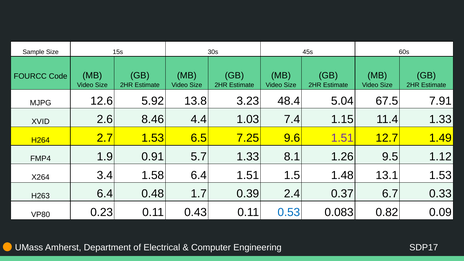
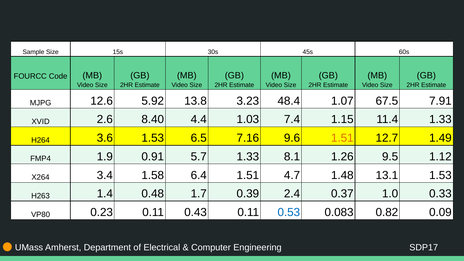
5.04: 5.04 -> 1.07
8.46: 8.46 -> 8.40
2.7: 2.7 -> 3.6
7.25: 7.25 -> 7.16
1.51 at (342, 138) colour: purple -> orange
1.5: 1.5 -> 4.7
H263 6.4: 6.4 -> 1.4
6.7: 6.7 -> 1.0
